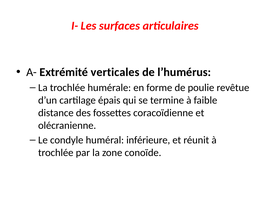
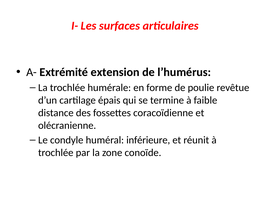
verticales: verticales -> extension
